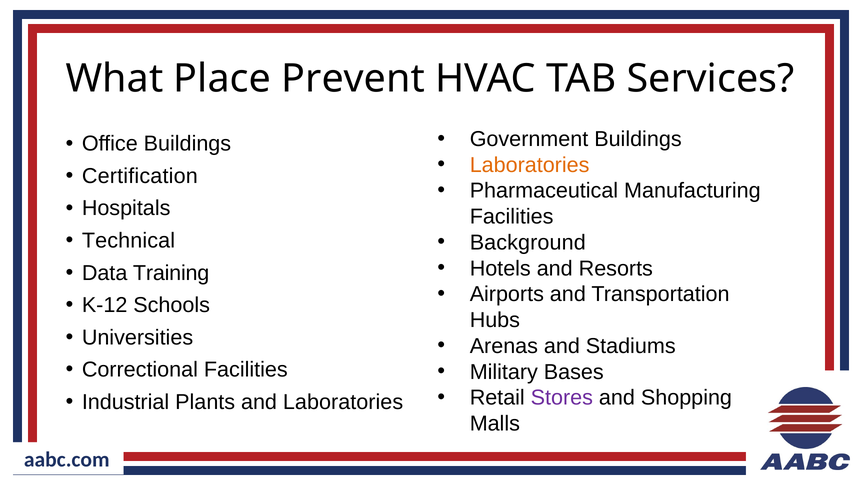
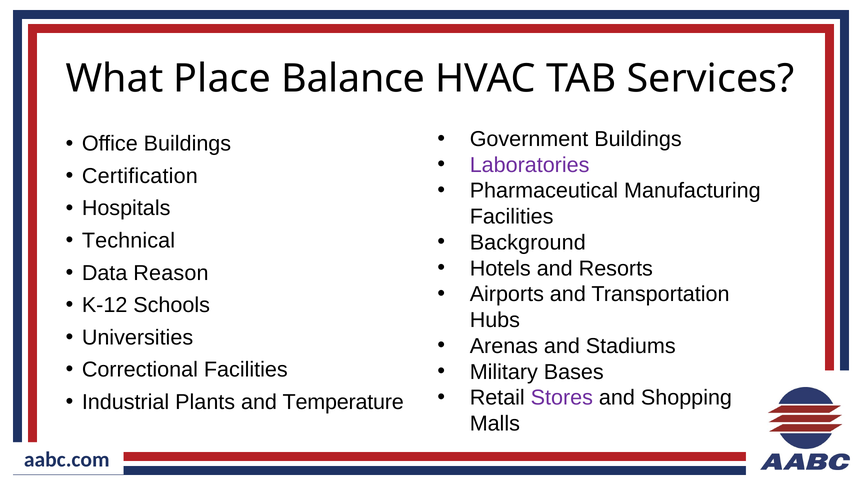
Prevent: Prevent -> Balance
Laboratories at (530, 165) colour: orange -> purple
Training: Training -> Reason
and Laboratories: Laboratories -> Temperature
